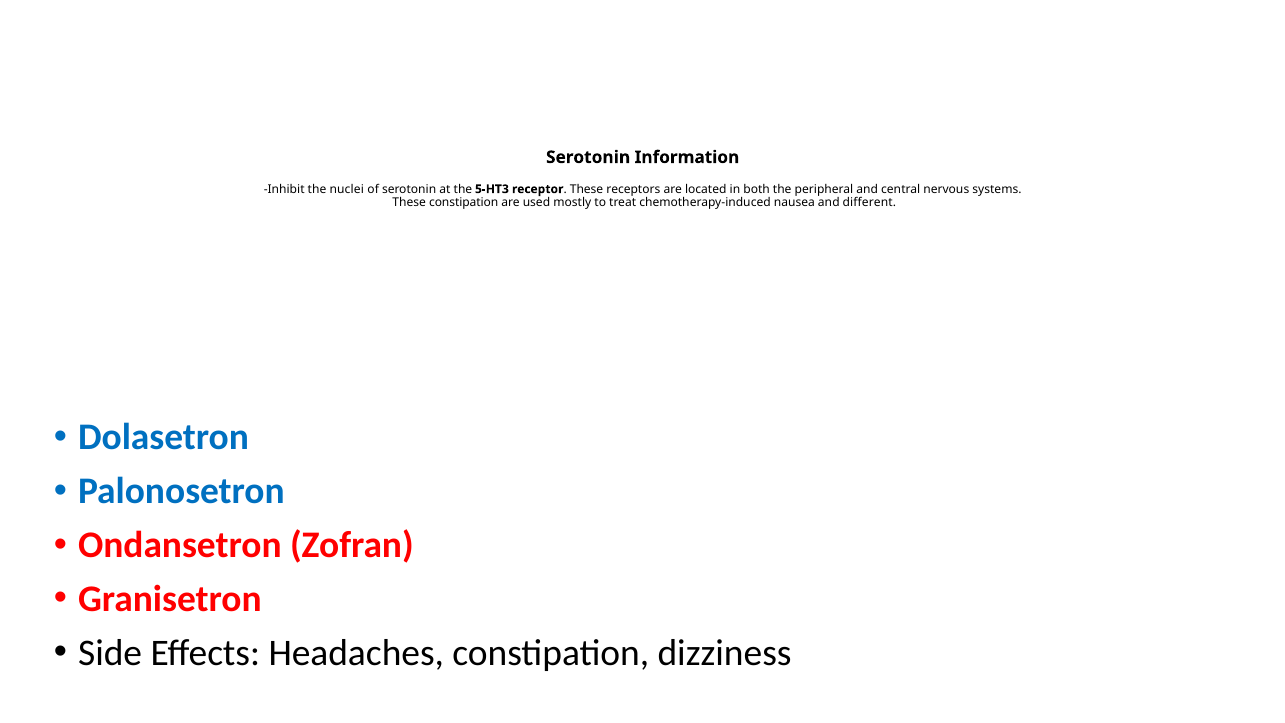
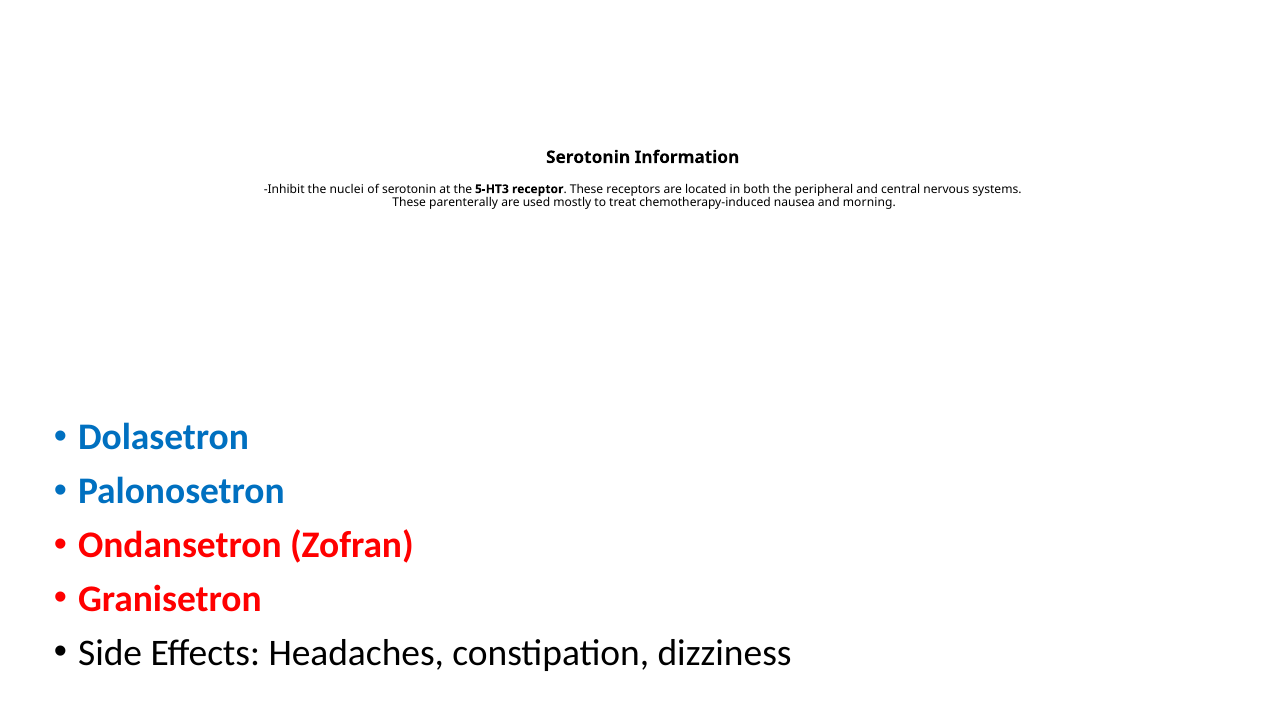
These constipation: constipation -> parenterally
different: different -> morning
